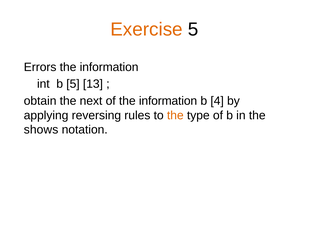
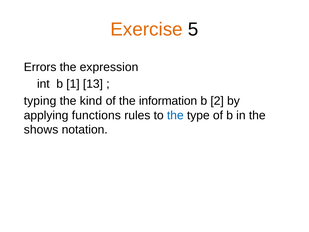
information at (109, 67): information -> expression
b 5: 5 -> 1
obtain: obtain -> typing
next: next -> kind
4: 4 -> 2
reversing: reversing -> functions
the at (175, 115) colour: orange -> blue
